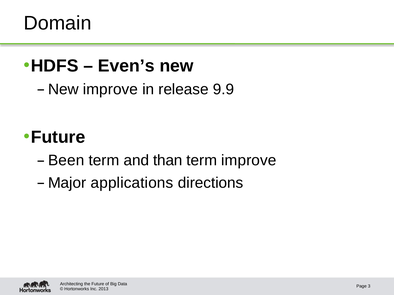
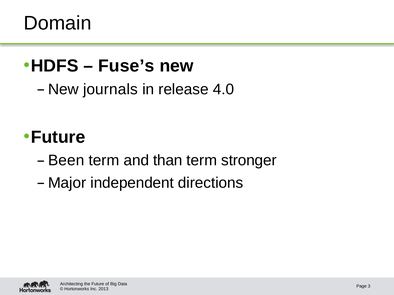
Even’s: Even’s -> Fuse’s
New improve: improve -> journals
9.9: 9.9 -> 4.0
term improve: improve -> stronger
applications: applications -> independent
